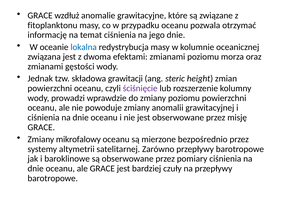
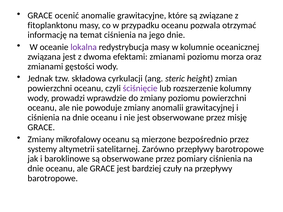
wzdłuż: wzdłuż -> ocenić
lokalna colour: blue -> purple
grawitacji: grawitacji -> cyrkulacji
